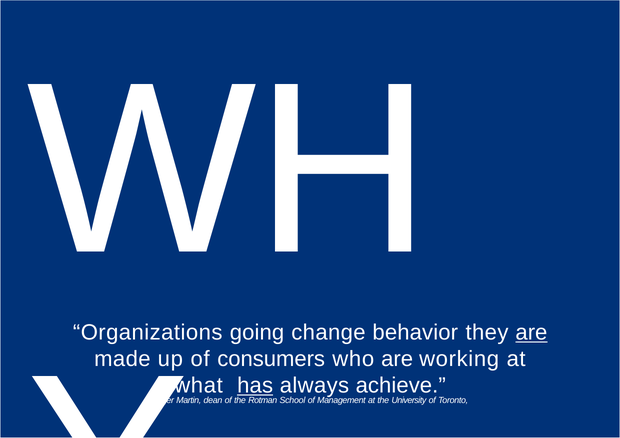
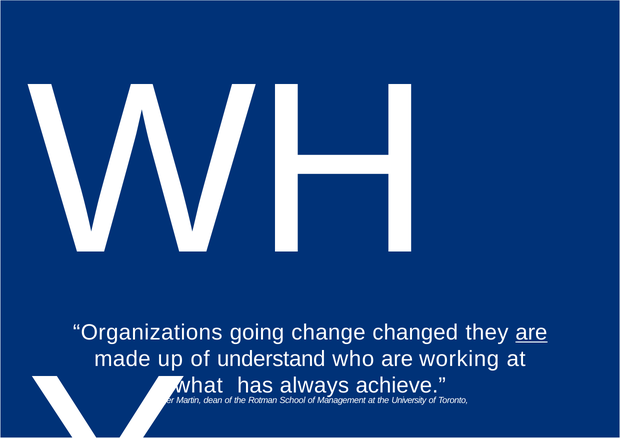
behavior: behavior -> changed
consumers: consumers -> understand
has underline: present -> none
